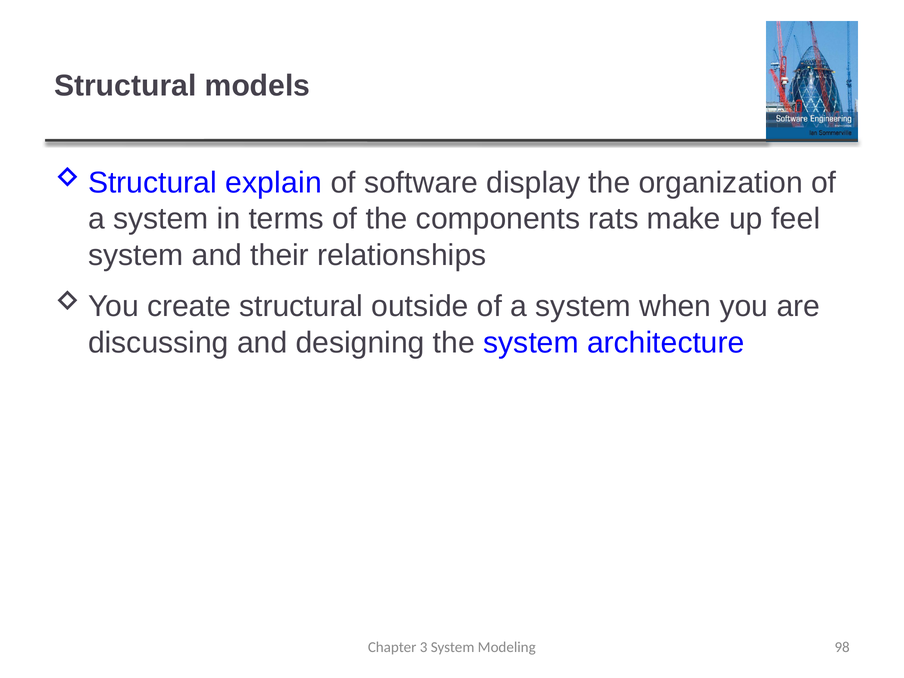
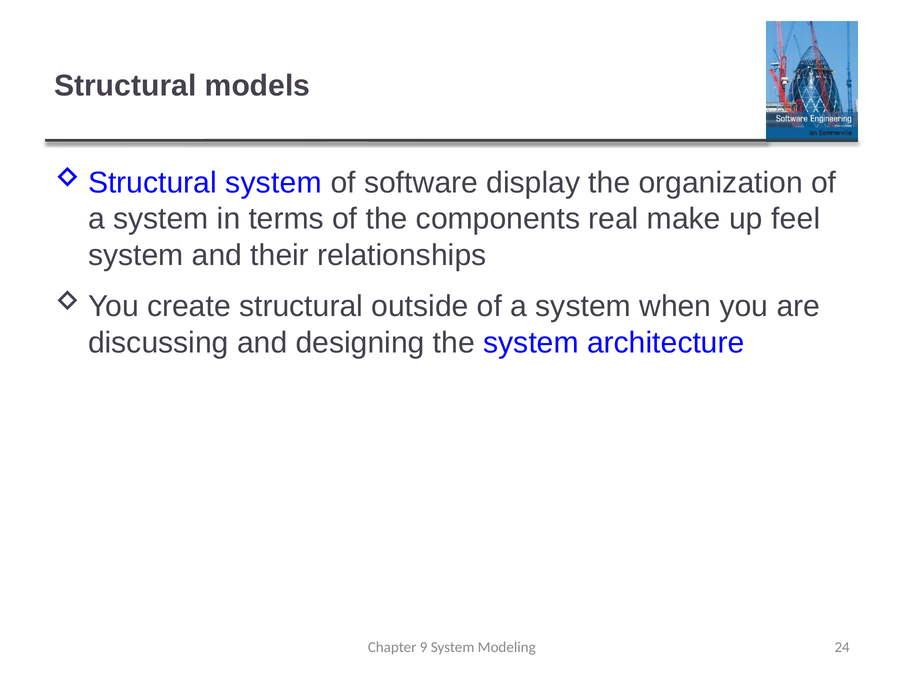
explain at (274, 183): explain -> system
rats: rats -> real
3: 3 -> 9
98: 98 -> 24
